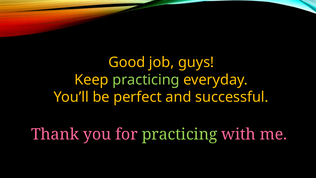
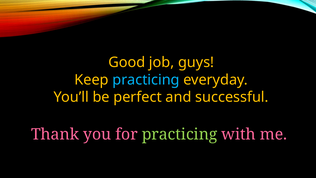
practicing at (146, 80) colour: light green -> light blue
